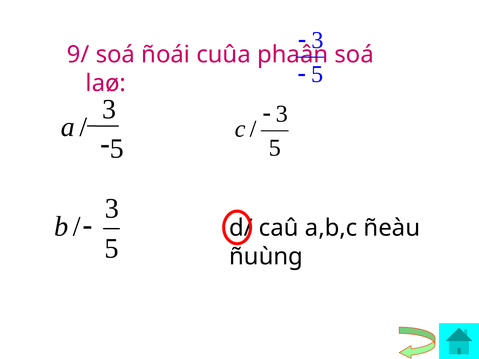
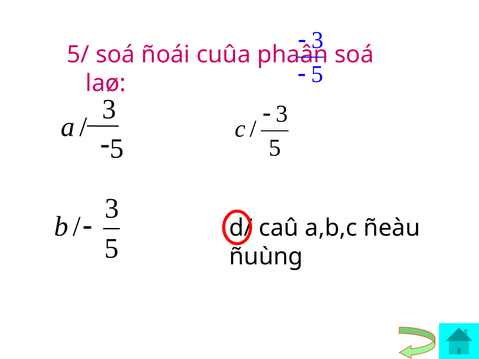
9/: 9/ -> 5/
